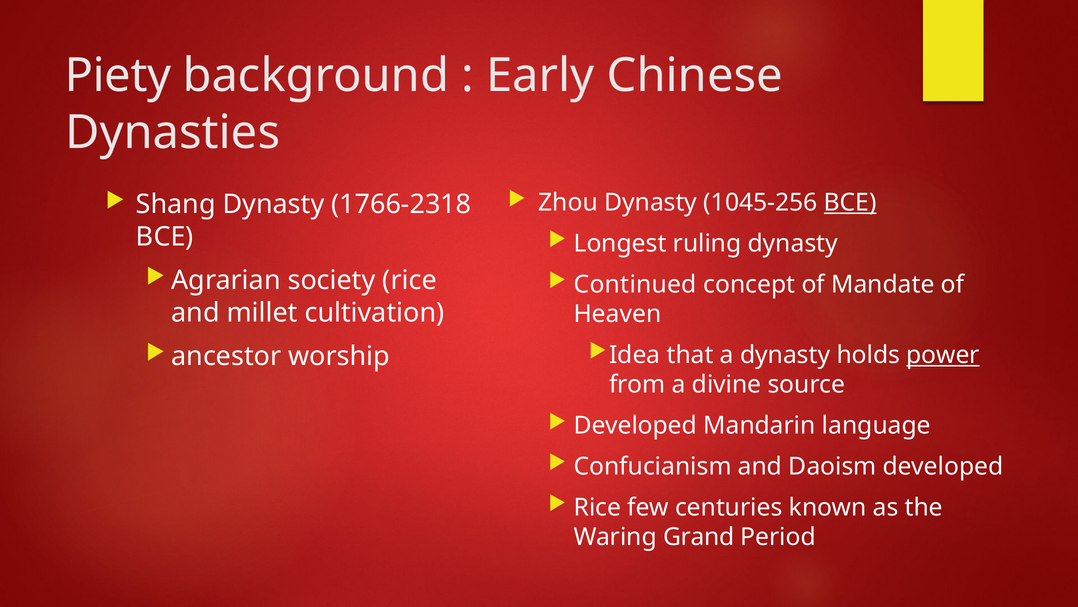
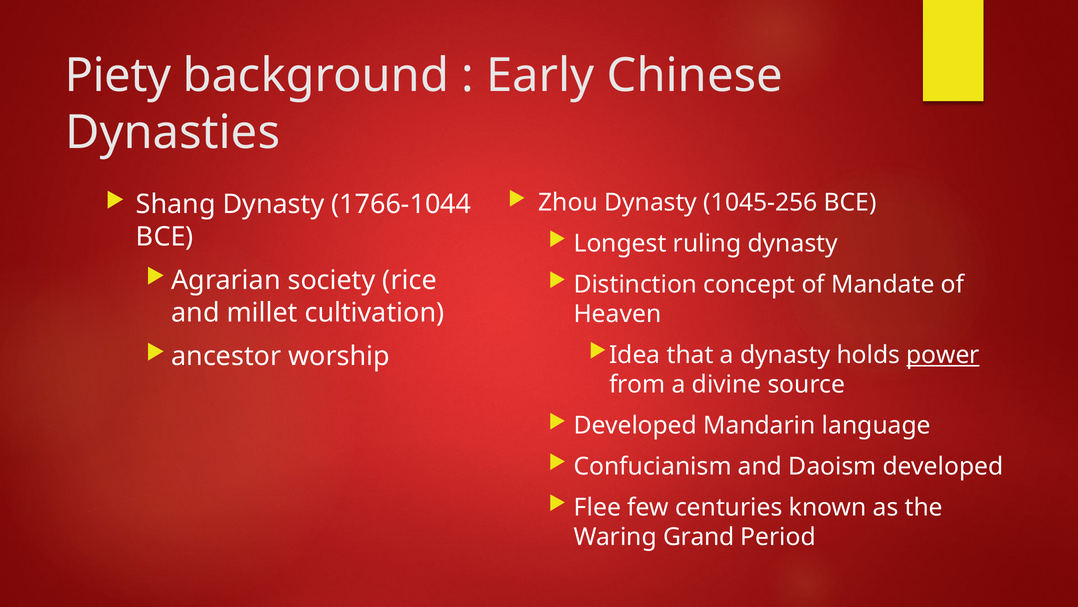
BCE at (850, 202) underline: present -> none
1766-2318: 1766-2318 -> 1766-1044
Continued: Continued -> Distinction
Rice at (597, 507): Rice -> Flee
